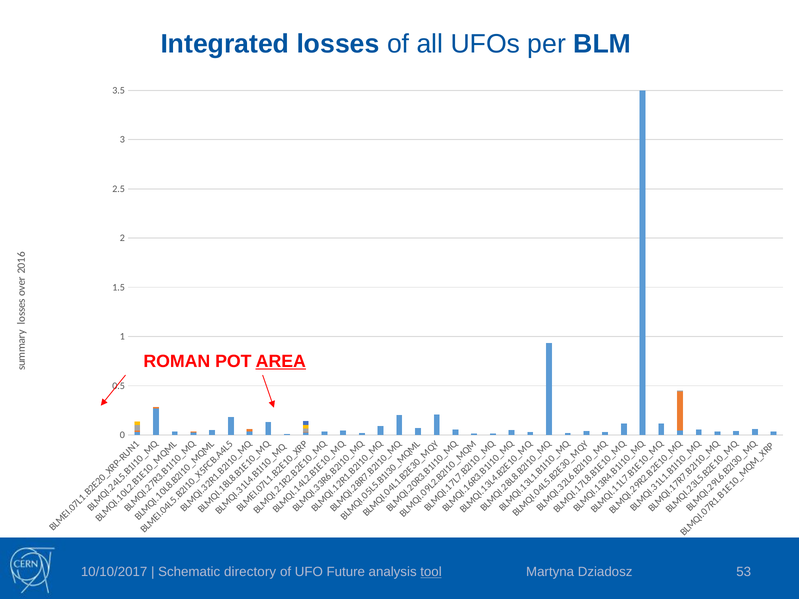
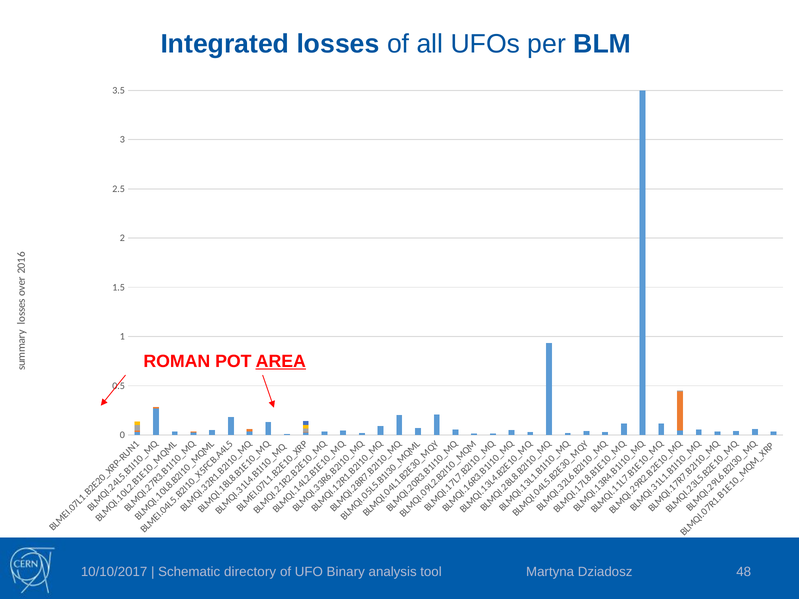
Future: Future -> Binary
tool underline: present -> none
53: 53 -> 48
